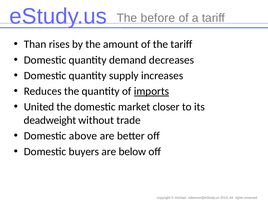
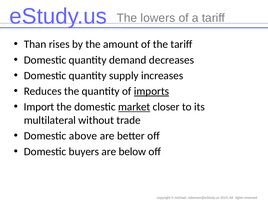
before: before -> lowers
United: United -> Import
market underline: none -> present
deadweight: deadweight -> multilateral
